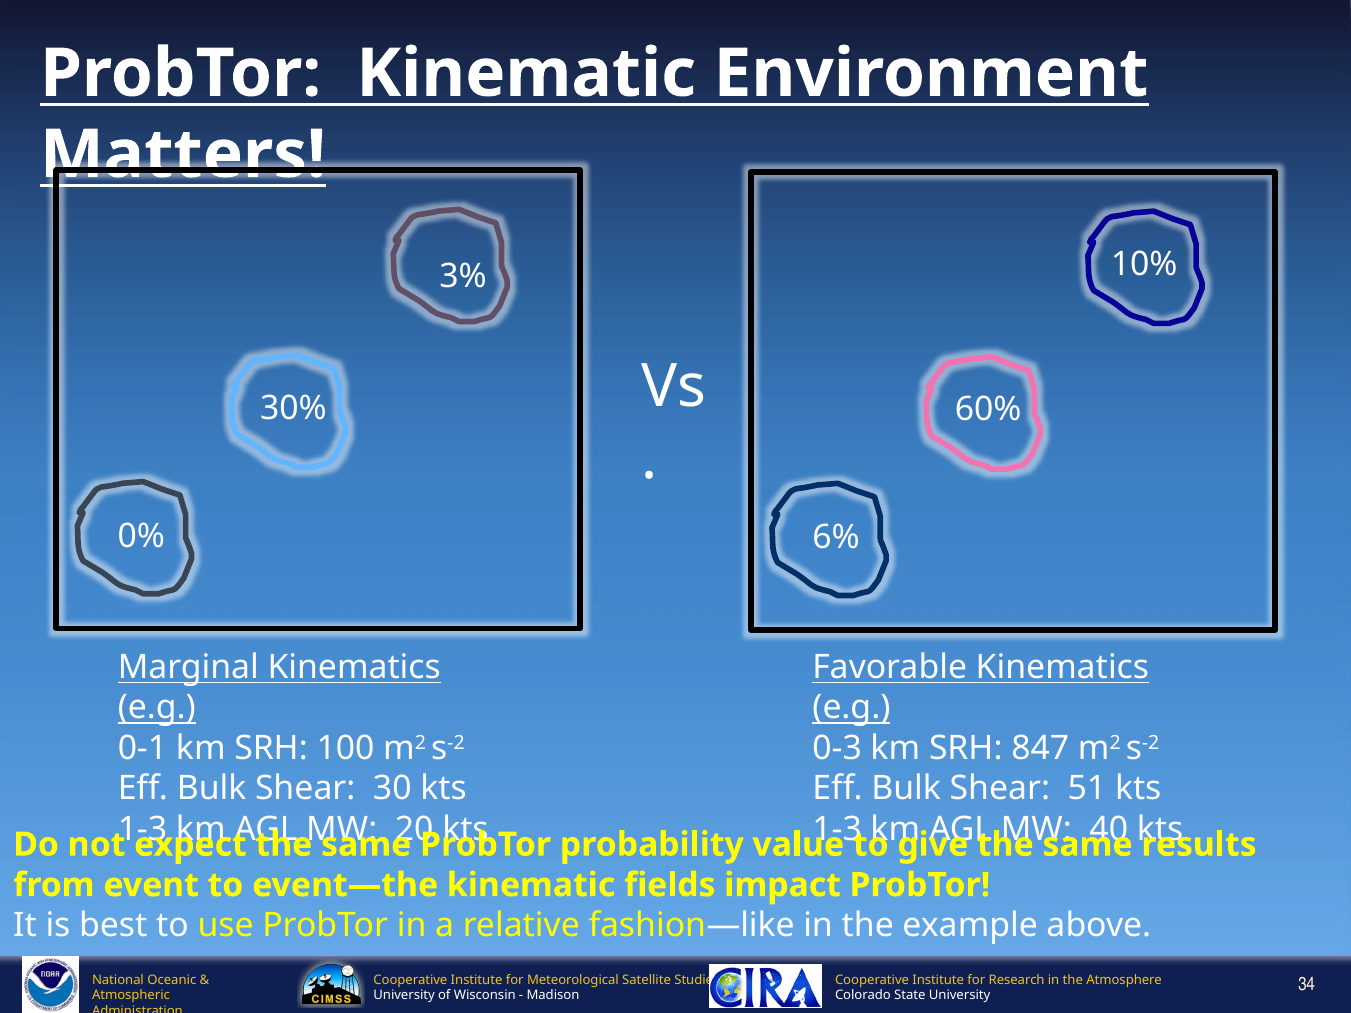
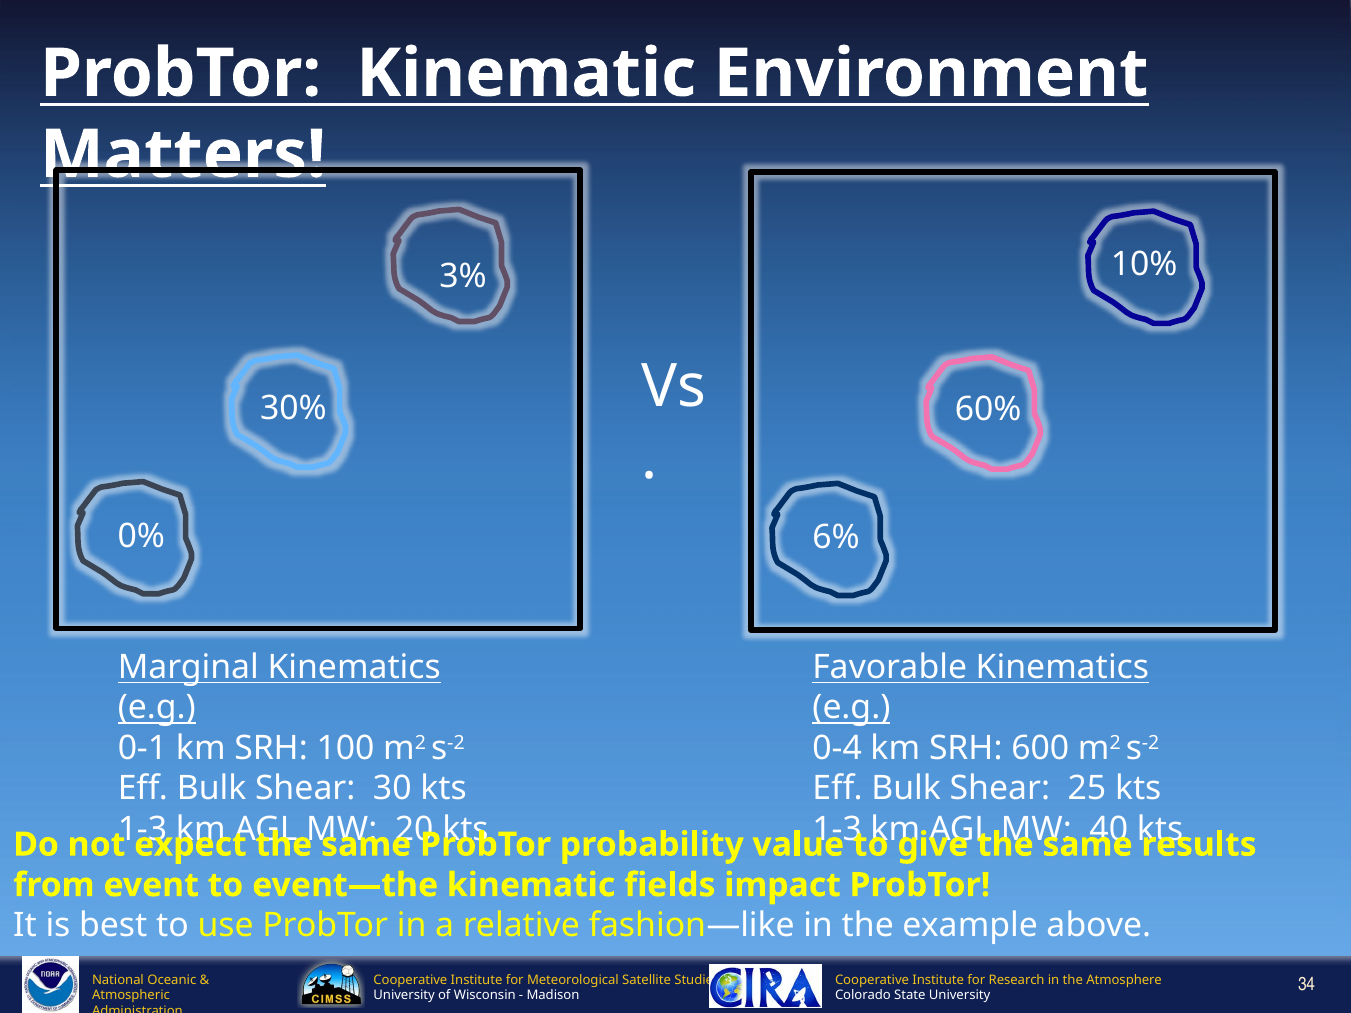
0-3: 0-3 -> 0-4
847: 847 -> 600
51: 51 -> 25
